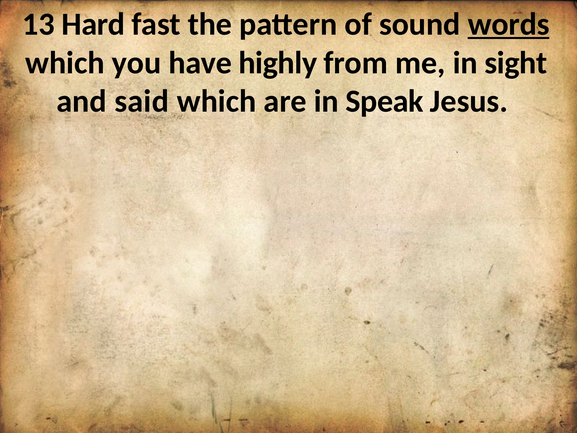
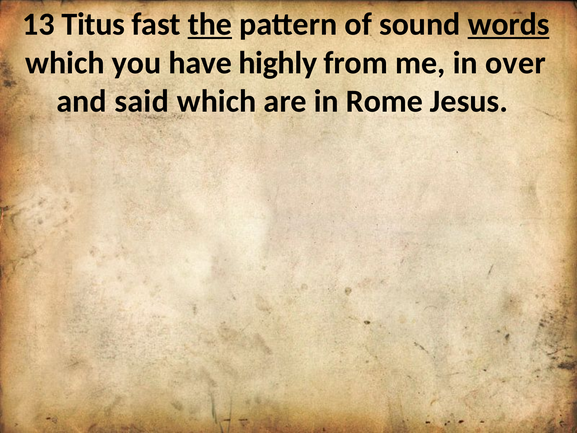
Hard: Hard -> Titus
the underline: none -> present
sight: sight -> over
Speak: Speak -> Rome
